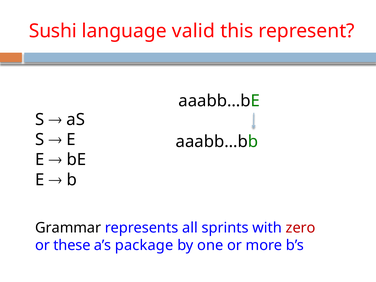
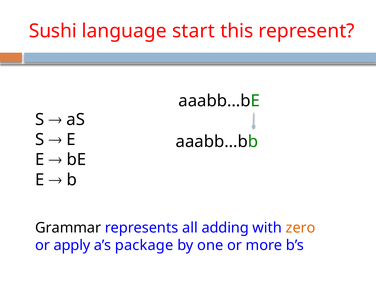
valid: valid -> start
sprints: sprints -> adding
zero colour: red -> orange
these: these -> apply
